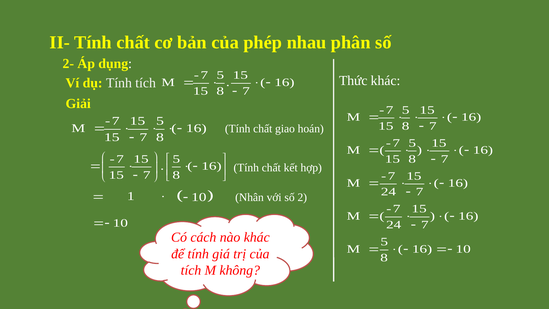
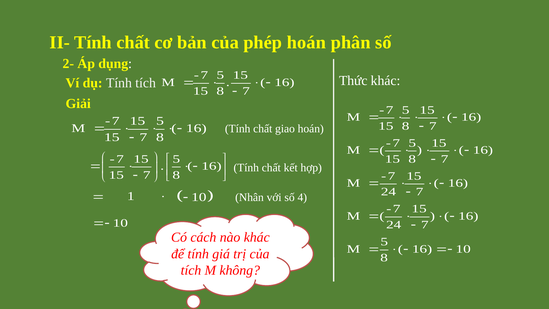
phép nhau: nhau -> hoán
2: 2 -> 4
